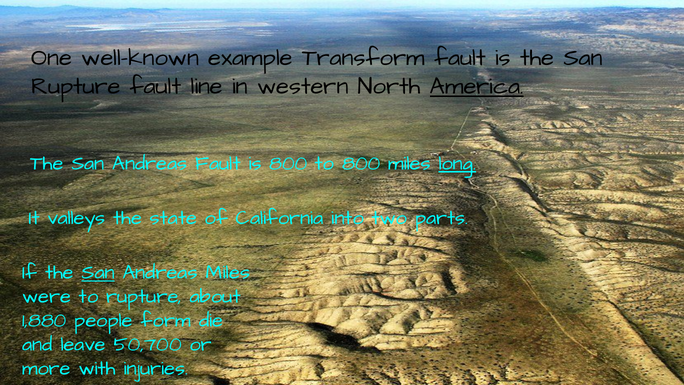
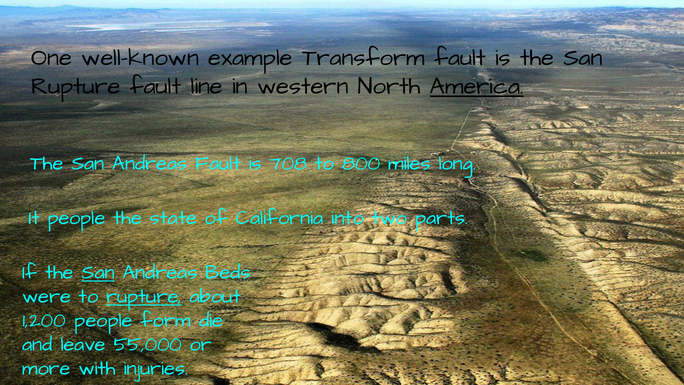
is 800: 800 -> 708
long underline: present -> none
It valleys: valleys -> people
Andreas Miles: Miles -> Beds
rupture at (144, 296) underline: none -> present
1,880: 1,880 -> 1,200
50,700: 50,700 -> 55,000
